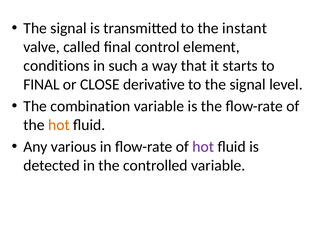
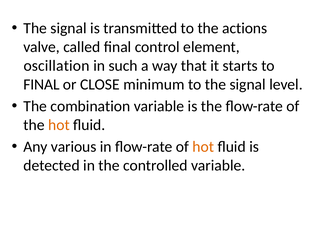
instant: instant -> actions
conditions: conditions -> oscillation
derivative: derivative -> minimum
hot at (203, 147) colour: purple -> orange
